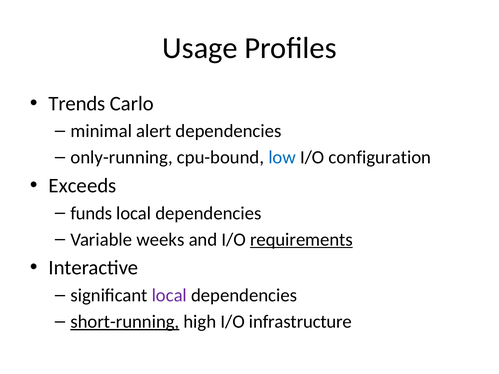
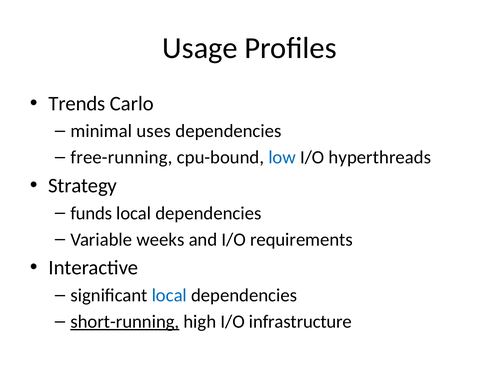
alert: alert -> uses
only-running: only-running -> free-running
configuration: configuration -> hyperthreads
Exceeds: Exceeds -> Strategy
requirements underline: present -> none
local at (169, 295) colour: purple -> blue
